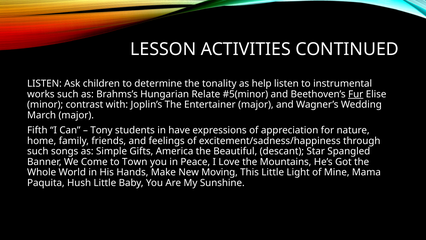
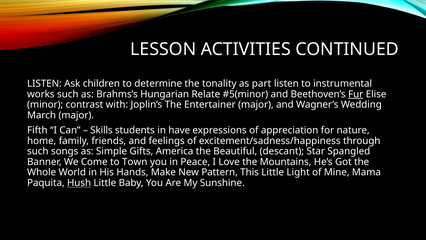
help: help -> part
Tony: Tony -> Skills
Moving: Moving -> Pattern
Hush underline: none -> present
